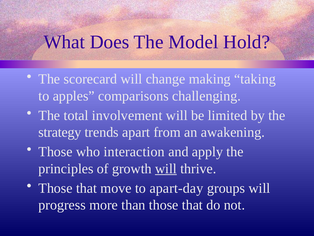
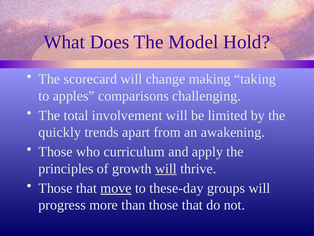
strategy: strategy -> quickly
interaction: interaction -> curriculum
move underline: none -> present
apart-day: apart-day -> these-day
